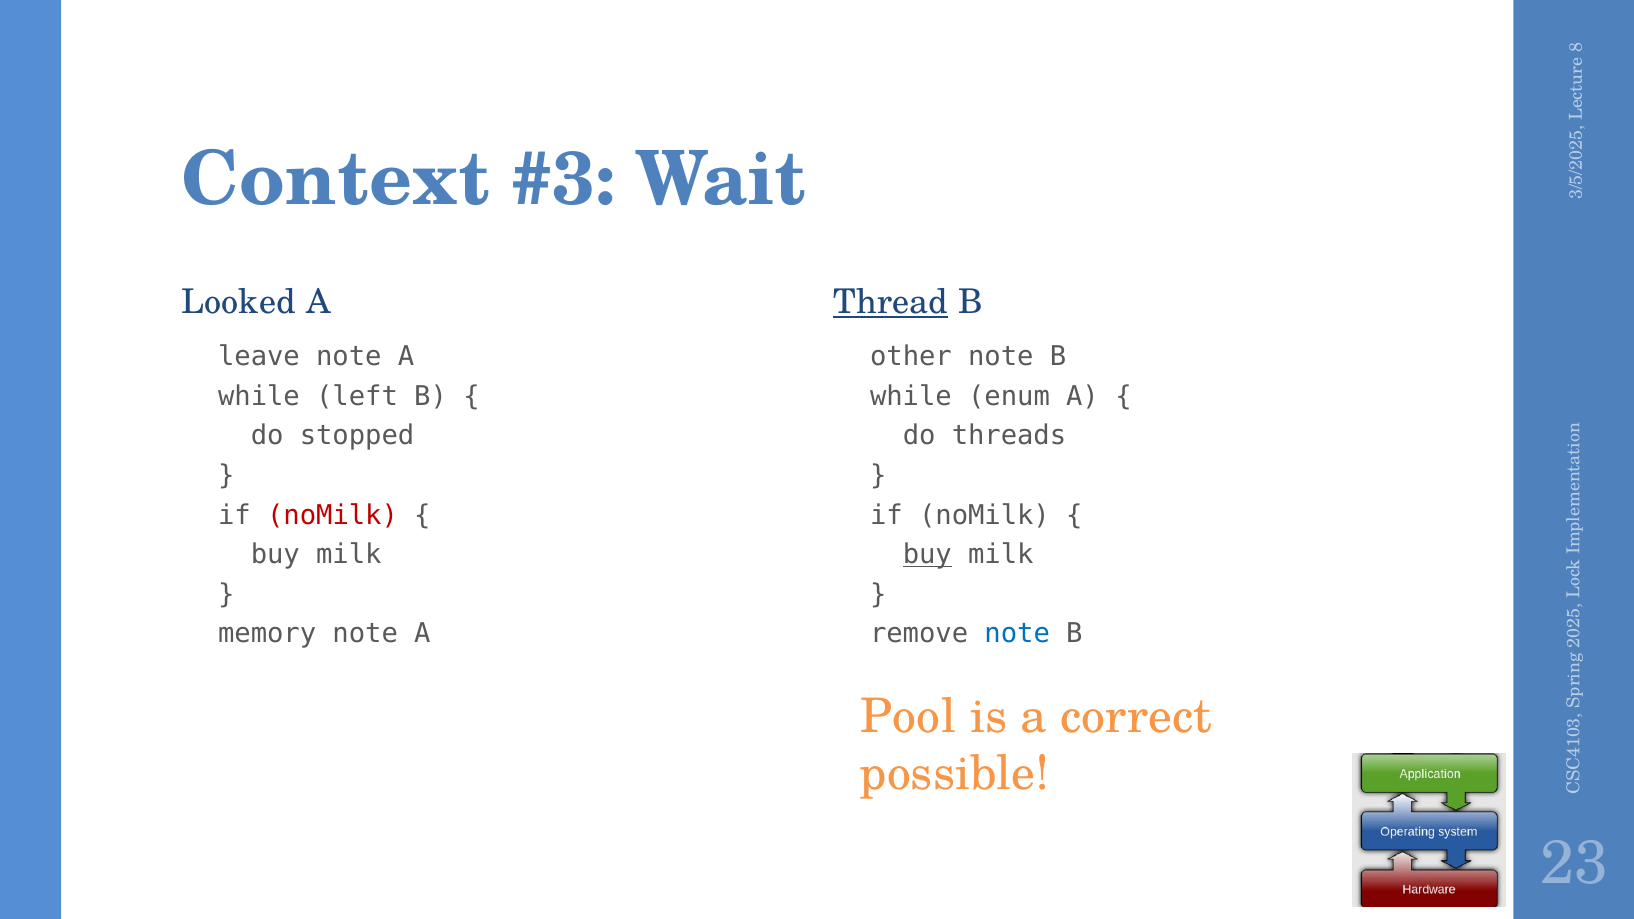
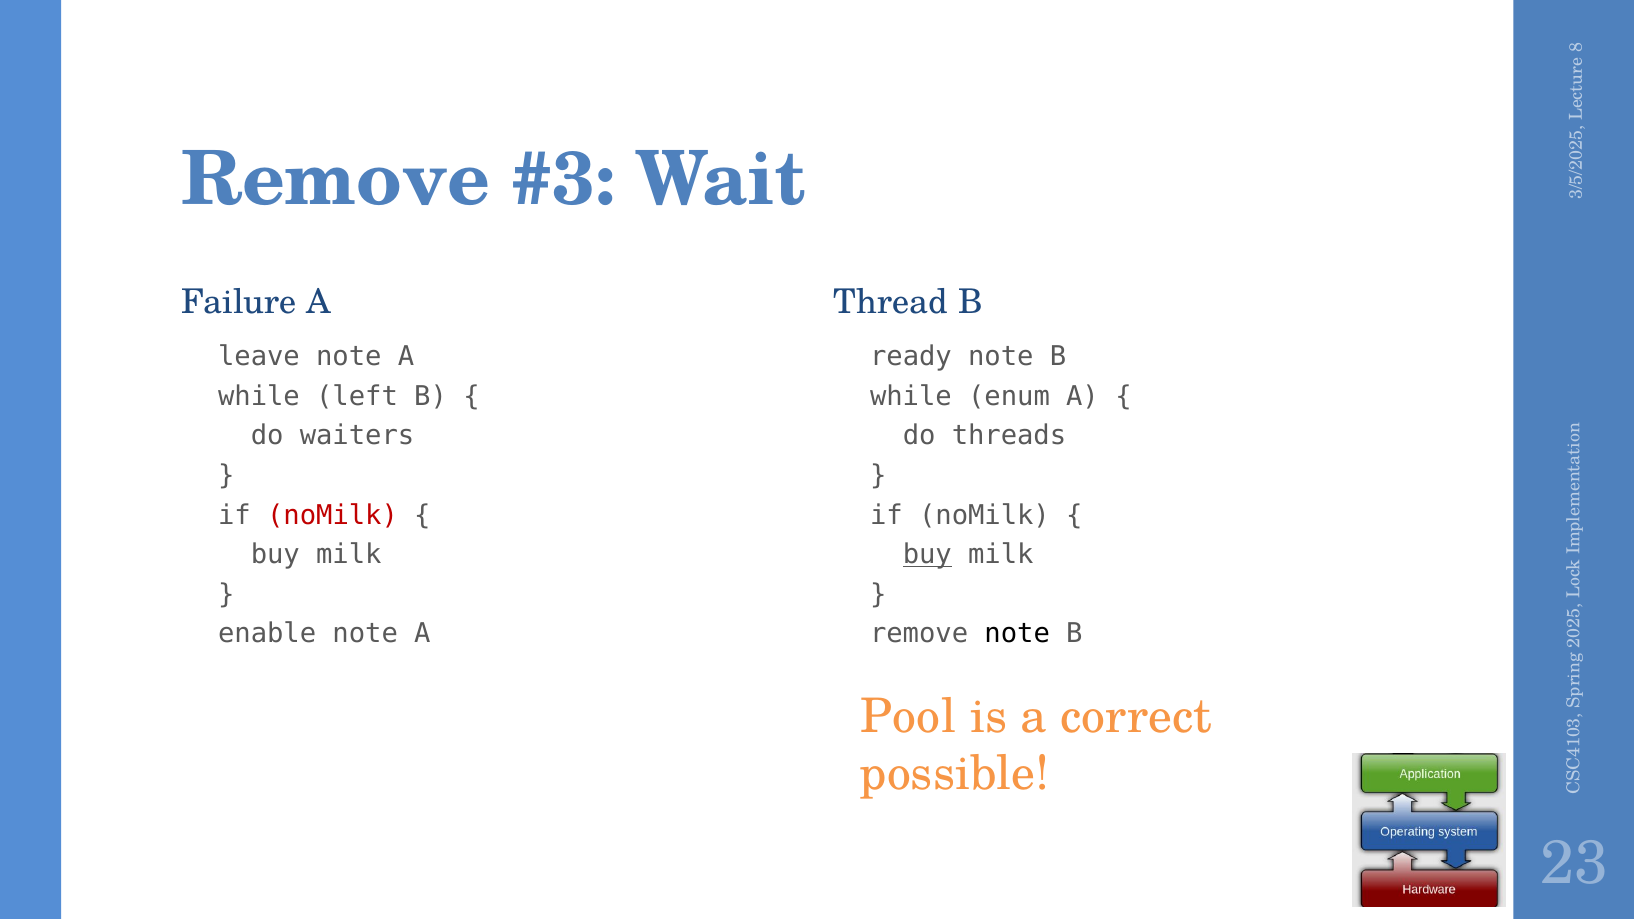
Context at (336, 180): Context -> Remove
Looked: Looked -> Failure
Thread underline: present -> none
other: other -> ready
stopped: stopped -> waiters
memory: memory -> enable
note at (1017, 634) colour: blue -> black
